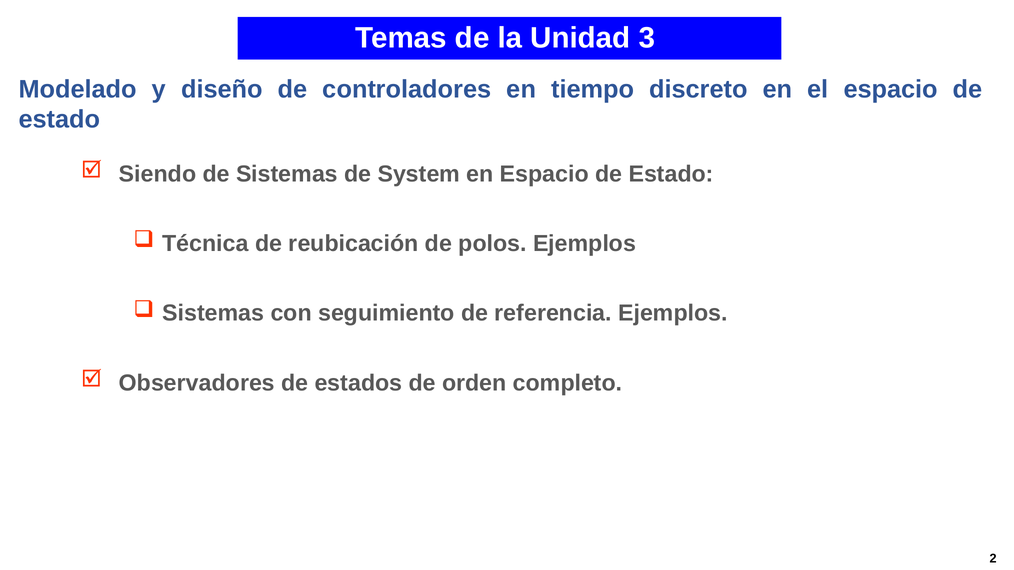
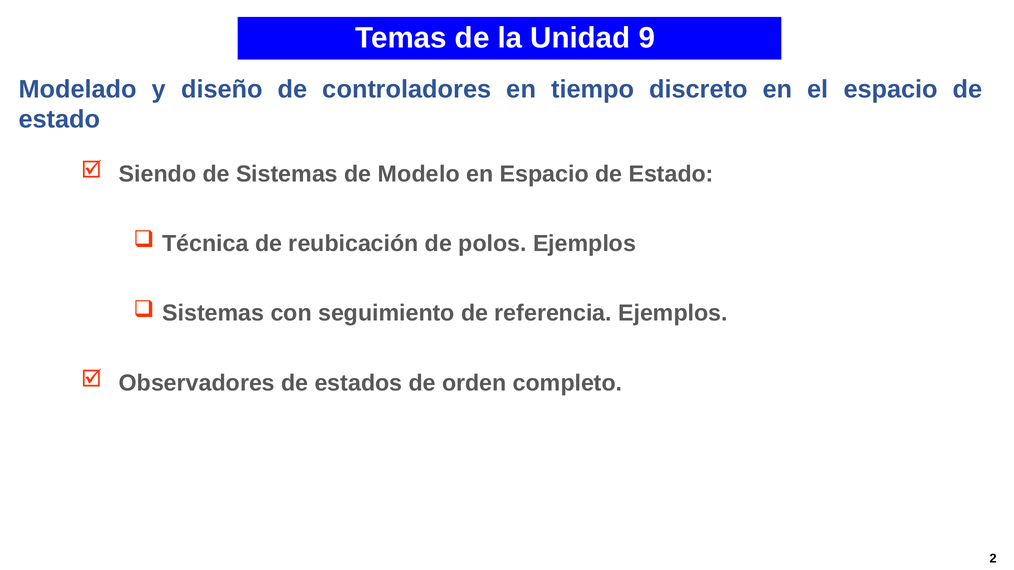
3: 3 -> 9
System: System -> Modelo
